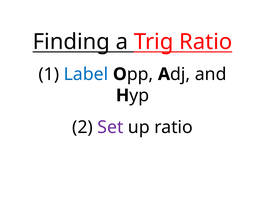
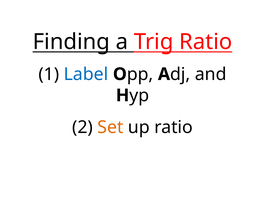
Set colour: purple -> orange
